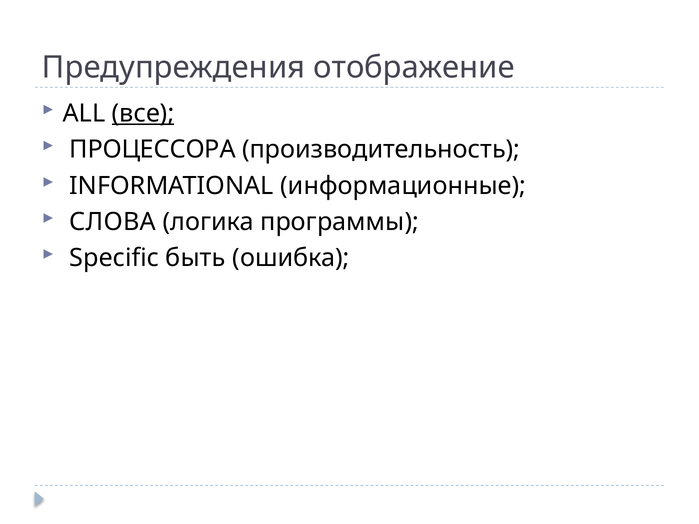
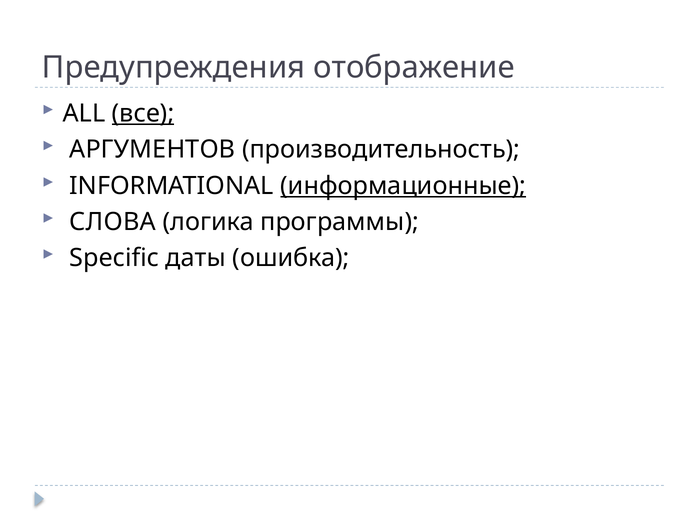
ПРОЦЕССОРА: ПРОЦЕССОРА -> АРГУМЕНТОВ
информационные underline: none -> present
быть: быть -> даты
